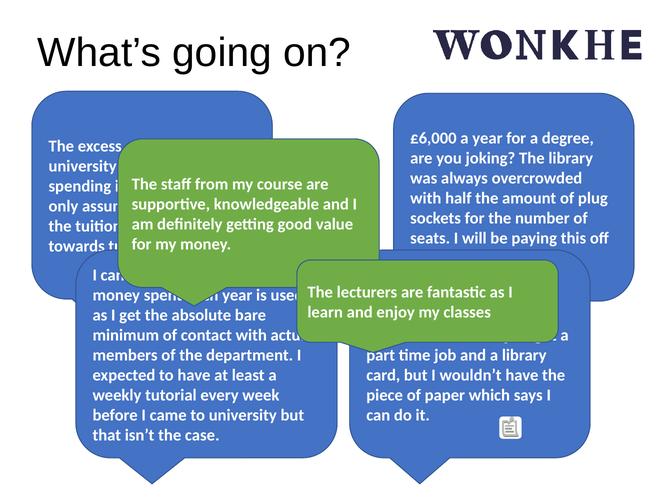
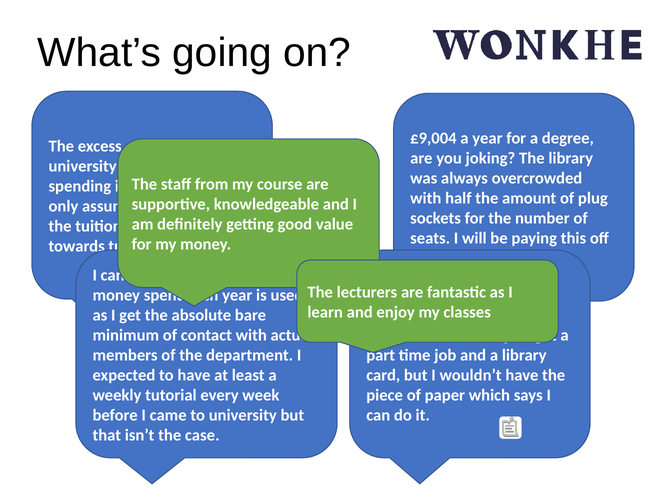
£6,000: £6,000 -> £9,004
